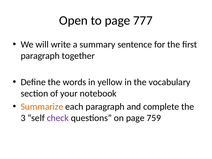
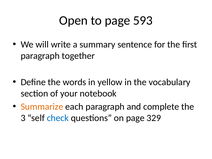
777: 777 -> 593
check colour: purple -> blue
759: 759 -> 329
